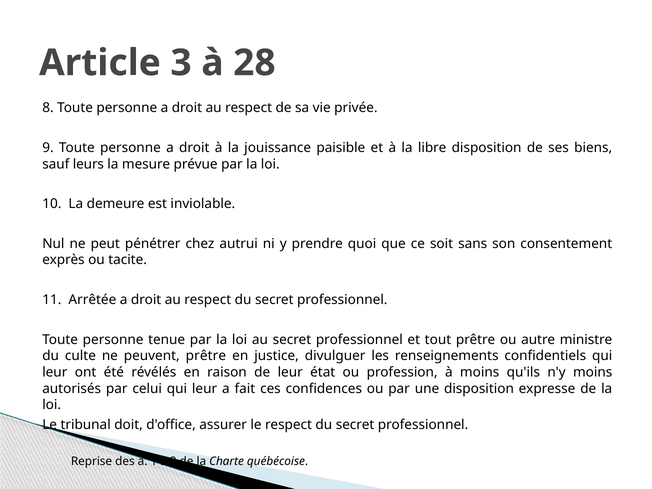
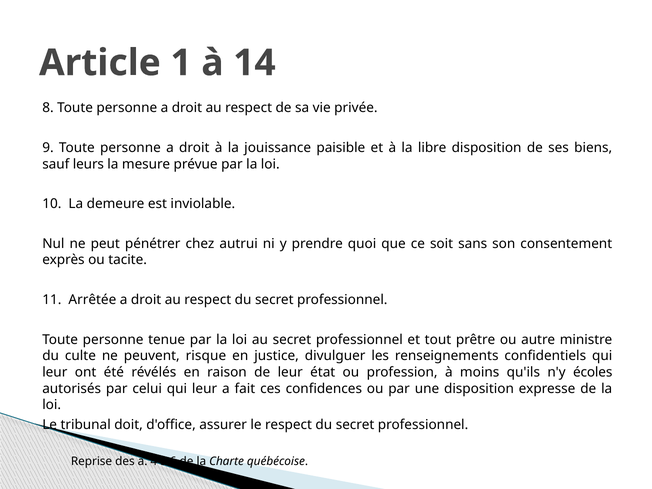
3: 3 -> 1
28: 28 -> 14
peuvent prêtre: prêtre -> risque
n'y moins: moins -> écoles
1: 1 -> 4
2: 2 -> 6
